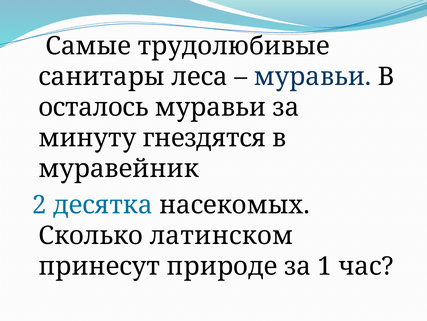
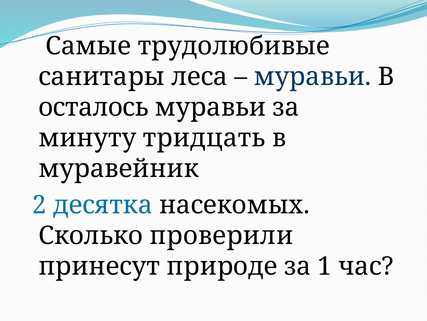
гнездятся: гнездятся -> тридцать
латинском: латинском -> проверили
